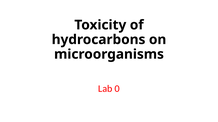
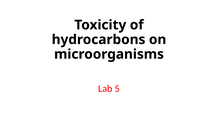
0: 0 -> 5
